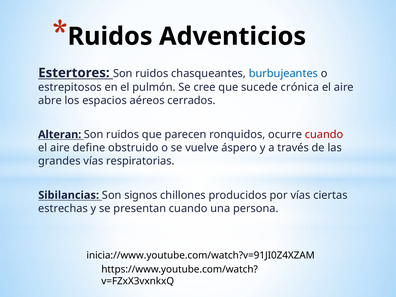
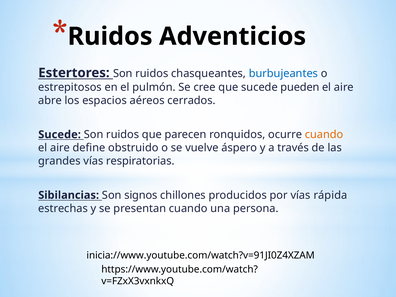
crónica: crónica -> pueden
Alteran at (60, 135): Alteran -> Sucede
cuando at (324, 135) colour: red -> orange
ciertas: ciertas -> rápida
